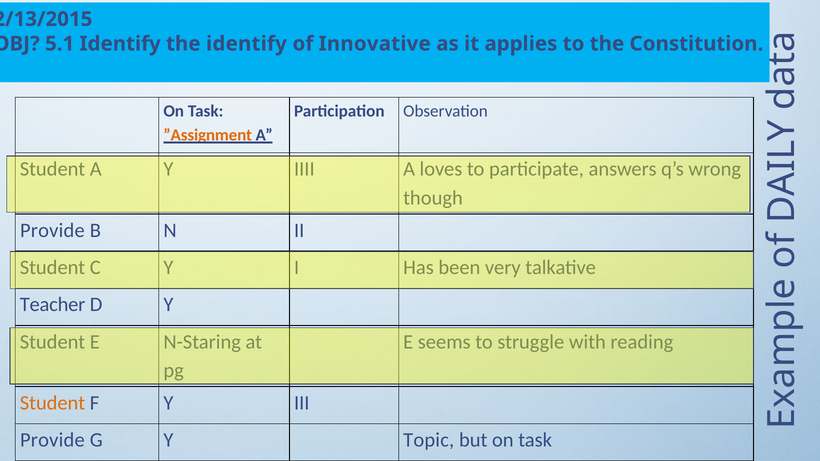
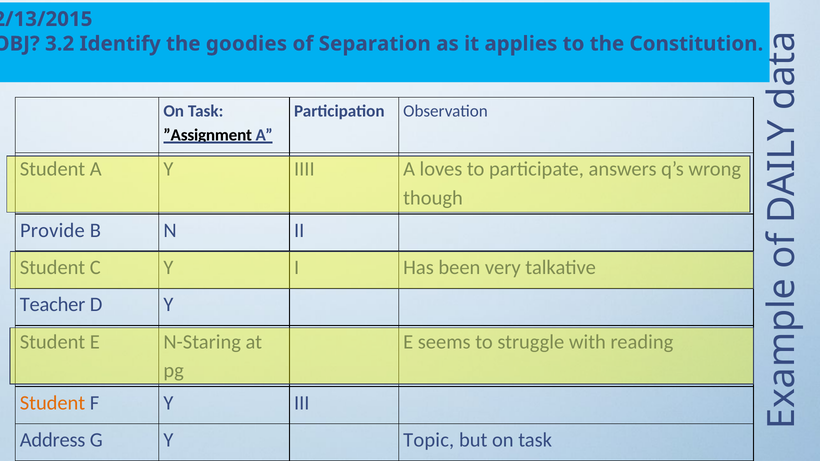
5.1: 5.1 -> 3.2
the identify: identify -> goodies
Innovative: Innovative -> Separation
”Assignment colour: orange -> black
Provide at (52, 441): Provide -> Address
